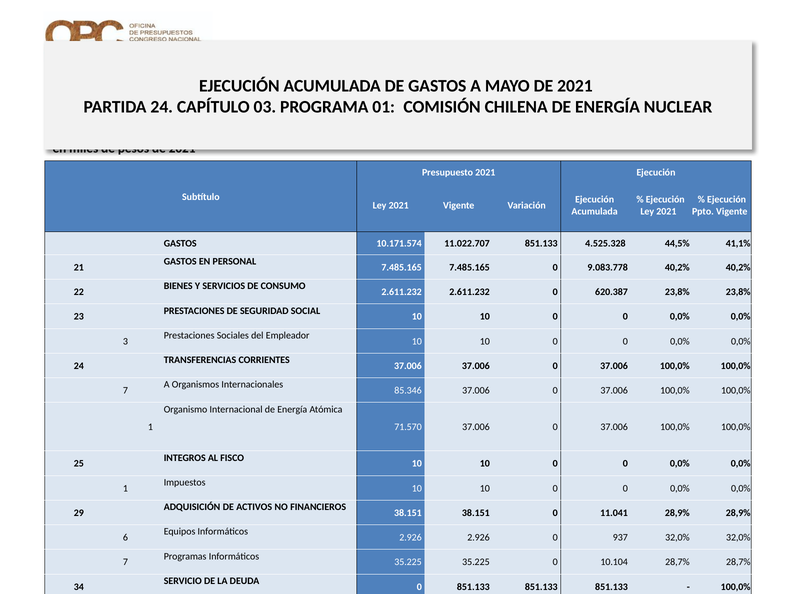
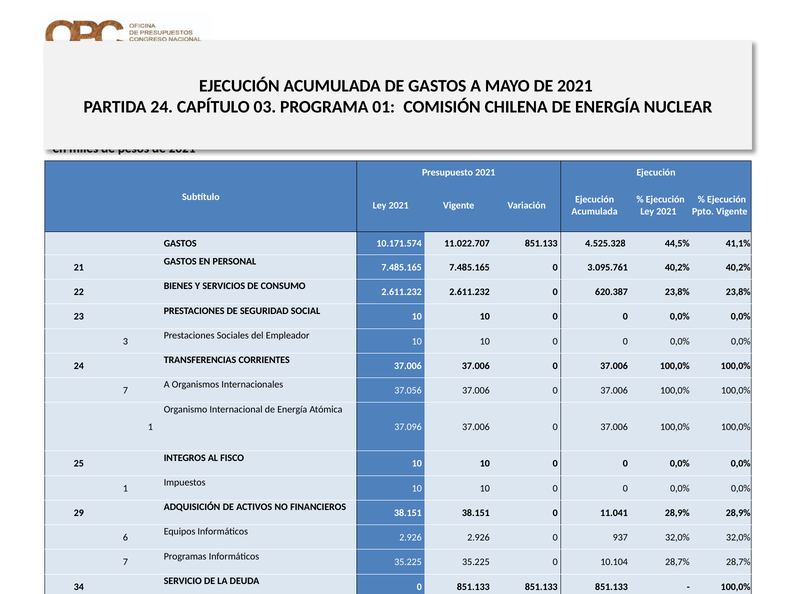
9.083.778: 9.083.778 -> 3.095.761
85.346: 85.346 -> 37.056
71.570: 71.570 -> 37.096
